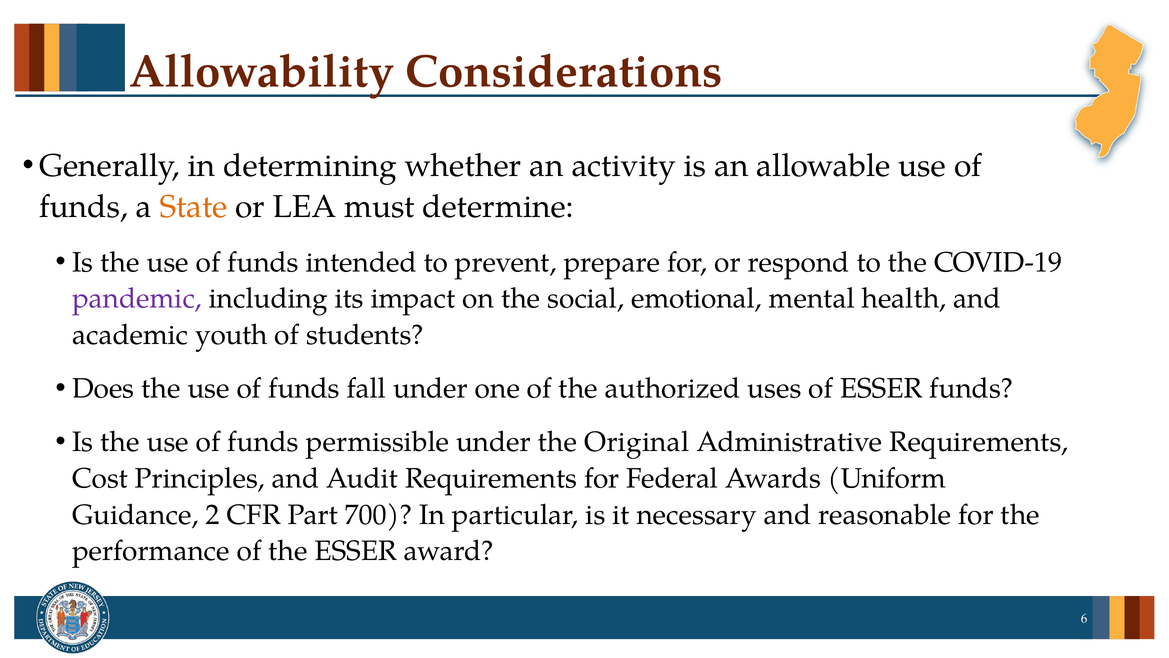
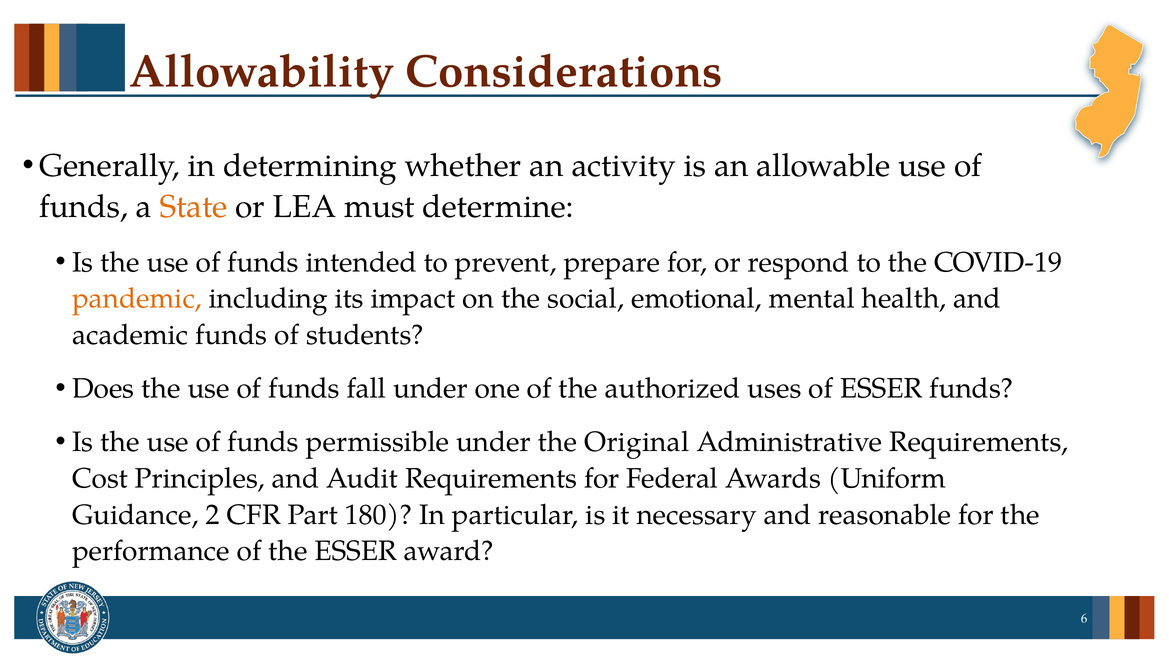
pandemic colour: purple -> orange
academic youth: youth -> funds
700: 700 -> 180
